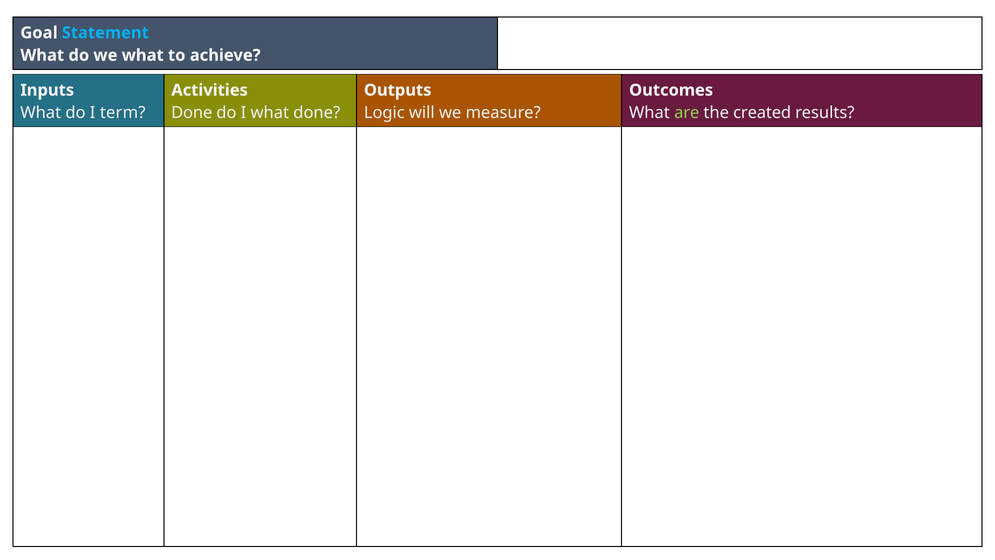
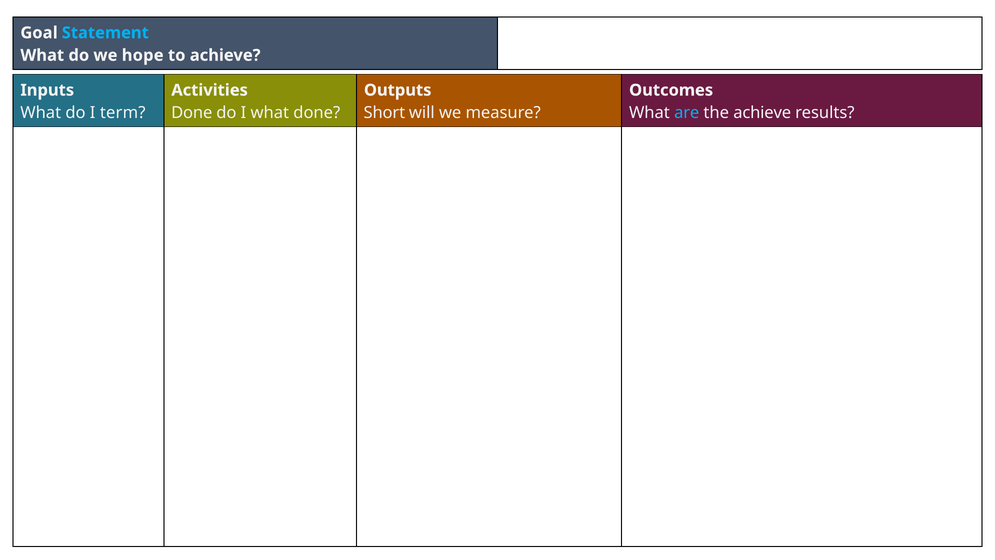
we what: what -> hope
Logic: Logic -> Short
are colour: light green -> light blue
the created: created -> achieve
